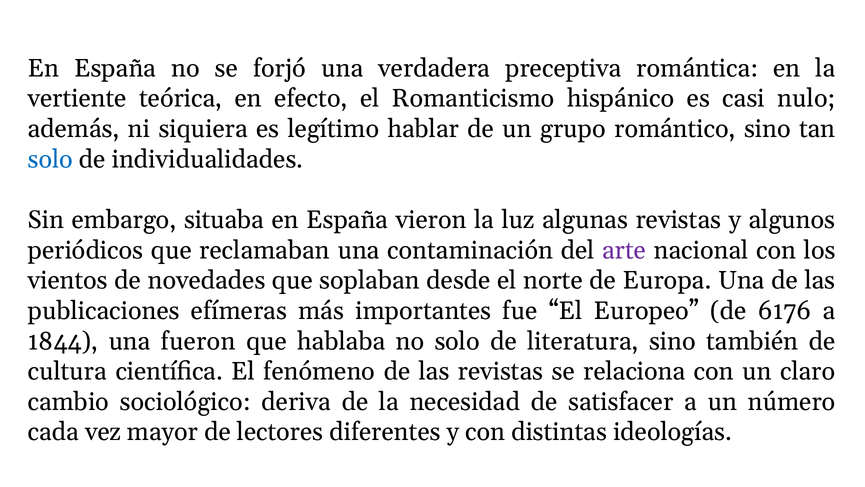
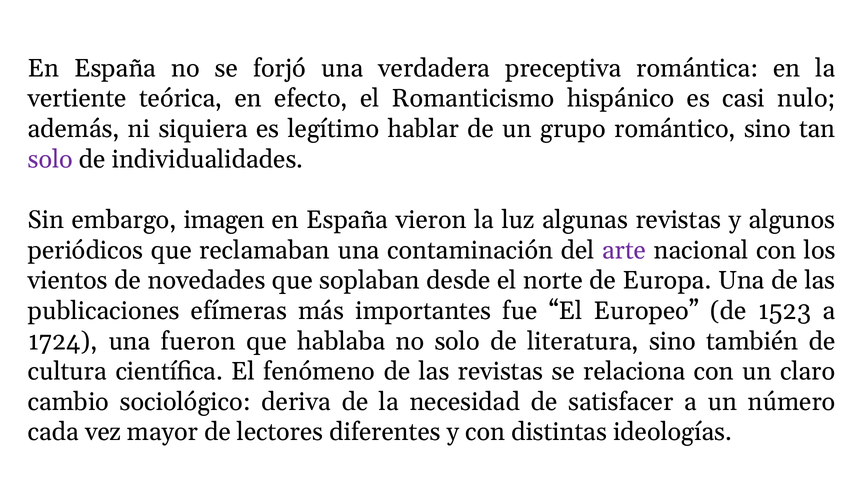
solo at (50, 159) colour: blue -> purple
situaba: situaba -> imagen
6176: 6176 -> 1523
1844: 1844 -> 1724
